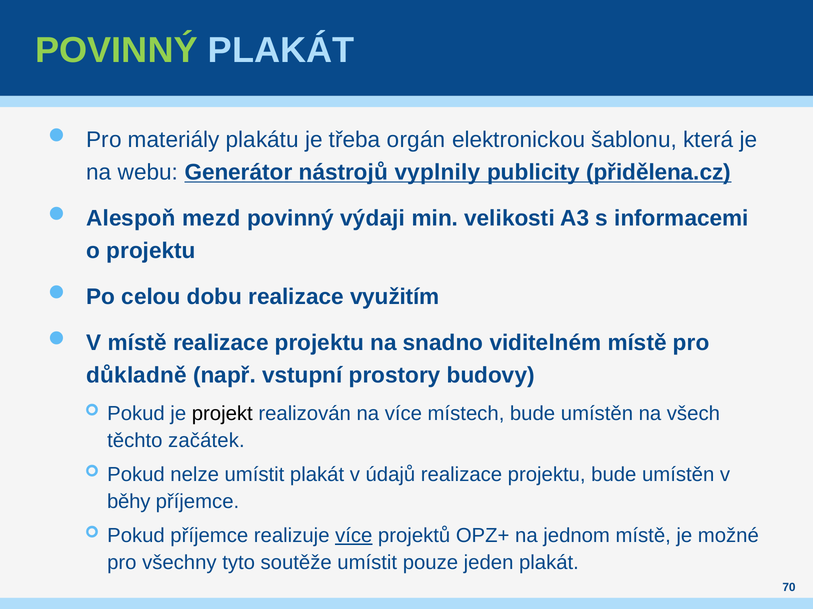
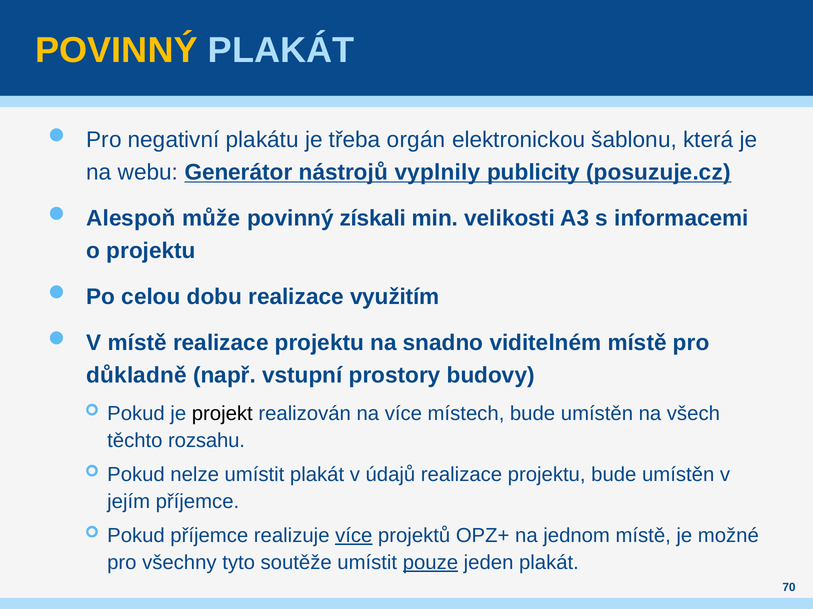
POVINNÝ at (116, 51) colour: light green -> yellow
materiály: materiály -> negativní
přidělena.cz: přidělena.cz -> posuzuje.cz
mezd: mezd -> může
výdaji: výdaji -> získali
začátek: začátek -> rozsahu
běhy: běhy -> jejím
pouze underline: none -> present
